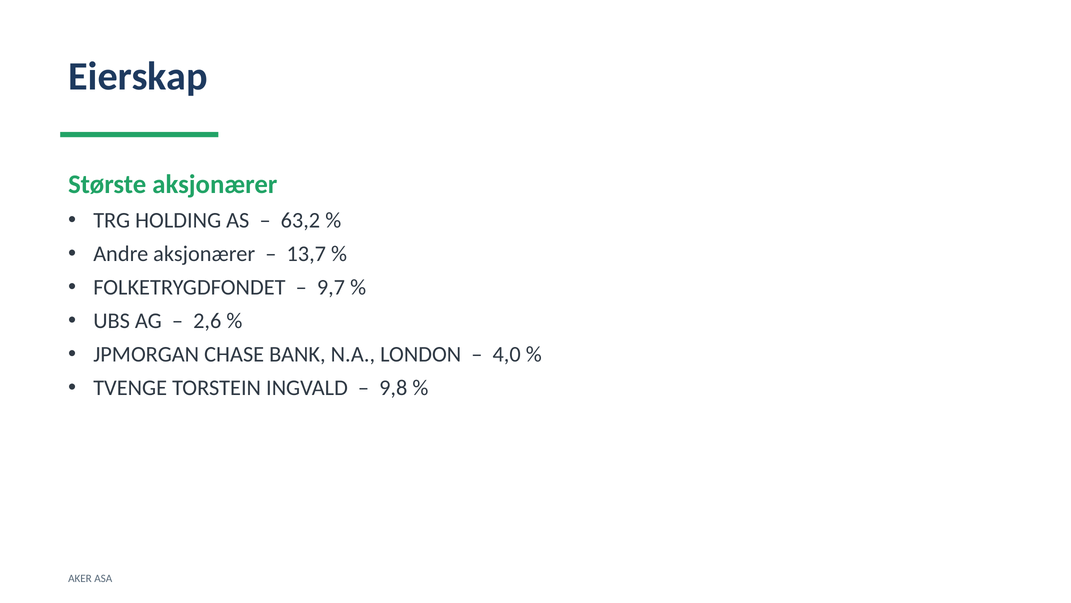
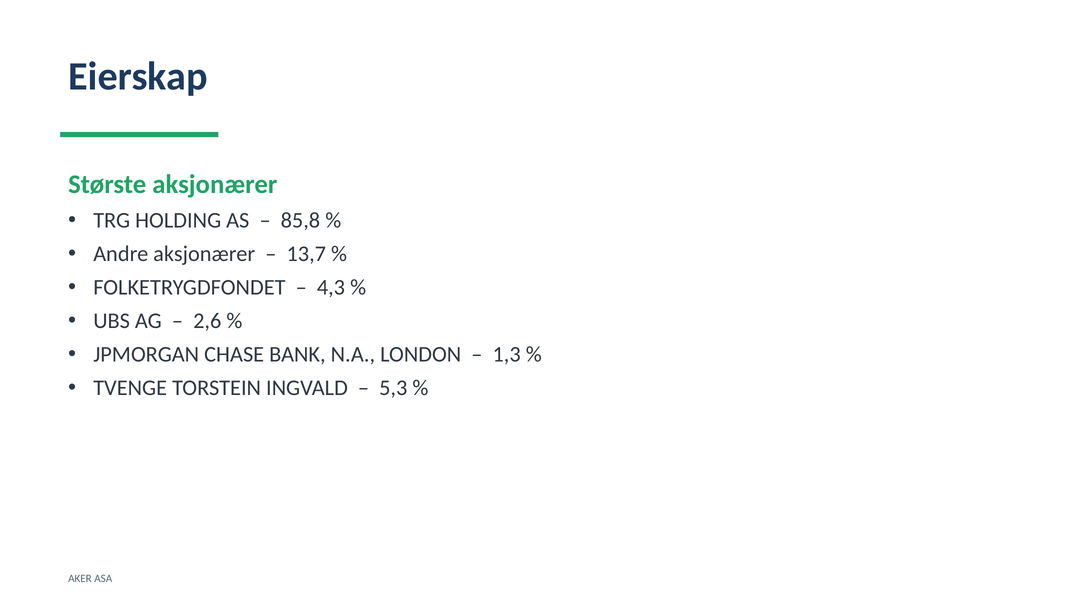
63,2: 63,2 -> 85,8
9,7: 9,7 -> 4,3
4,0: 4,0 -> 1,3
9,8: 9,8 -> 5,3
